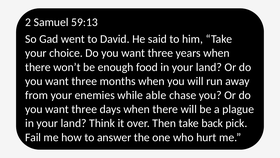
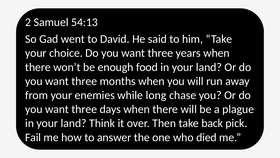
59:13: 59:13 -> 54:13
able: able -> long
hurt: hurt -> died
